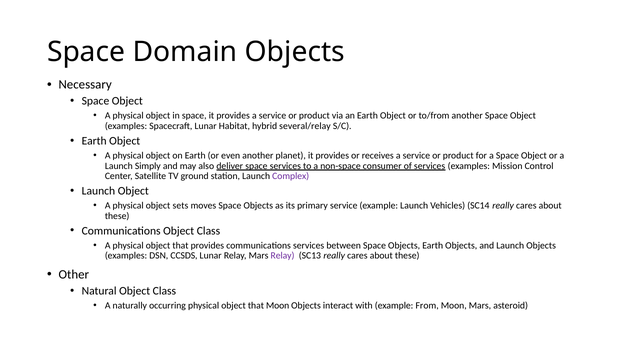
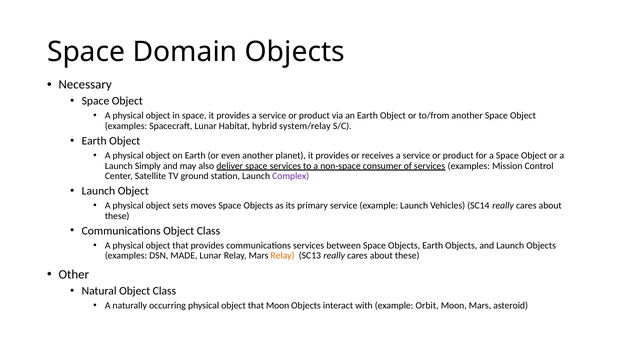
several/relay: several/relay -> system/relay
CCSDS: CCSDS -> MADE
Relay at (283, 256) colour: purple -> orange
From: From -> Orbit
